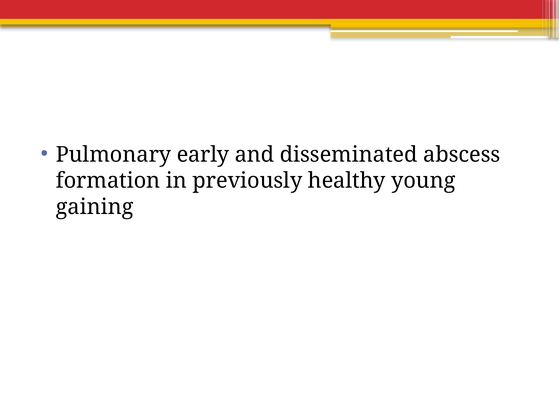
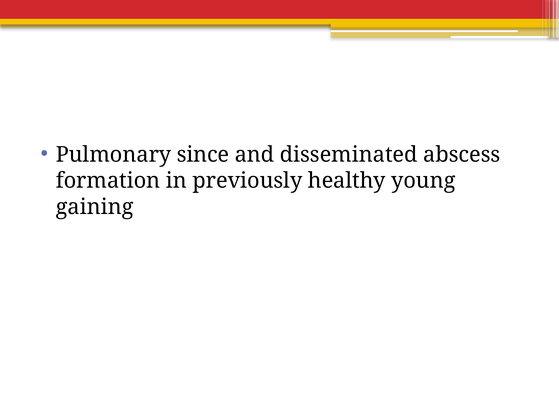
early: early -> since
